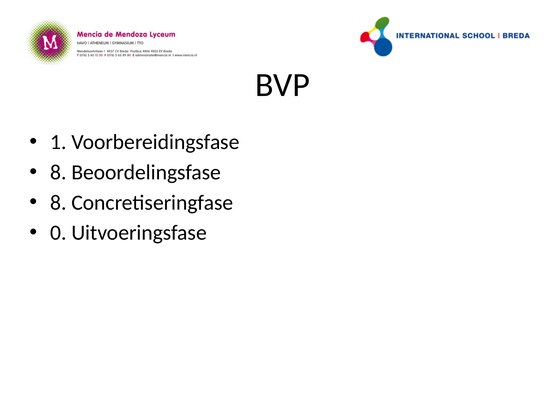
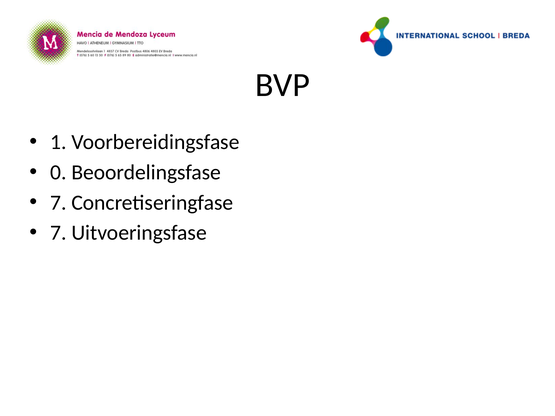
8 at (58, 173): 8 -> 0
8 at (58, 203): 8 -> 7
0 at (58, 233): 0 -> 7
